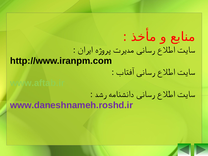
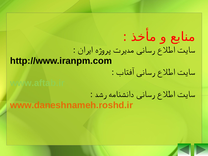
www.daneshnameh.roshd.ir colour: purple -> orange
